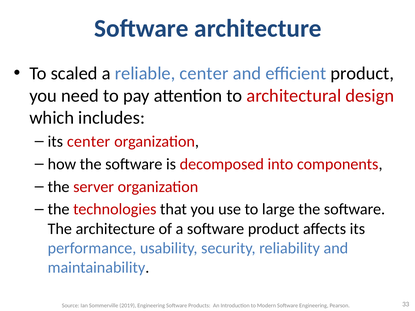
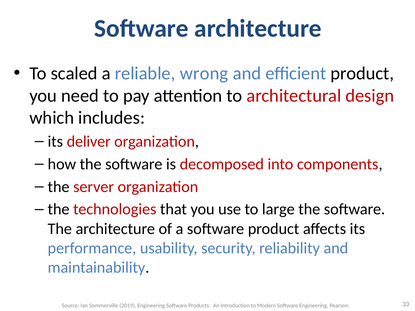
reliable center: center -> wrong
its center: center -> deliver
